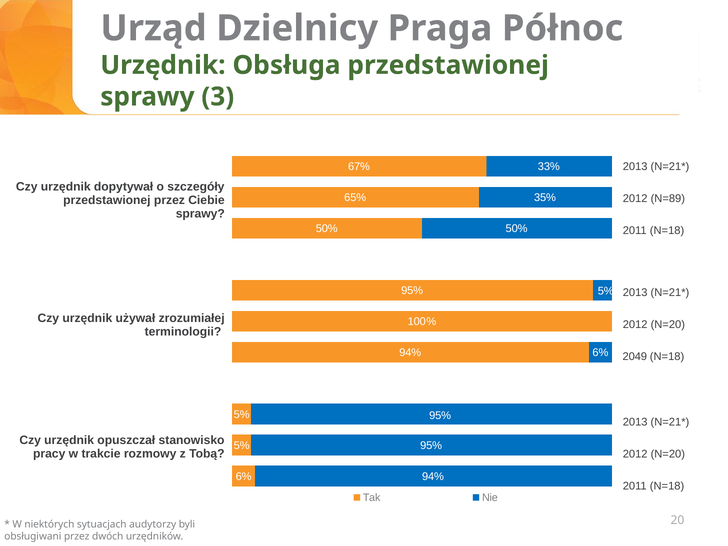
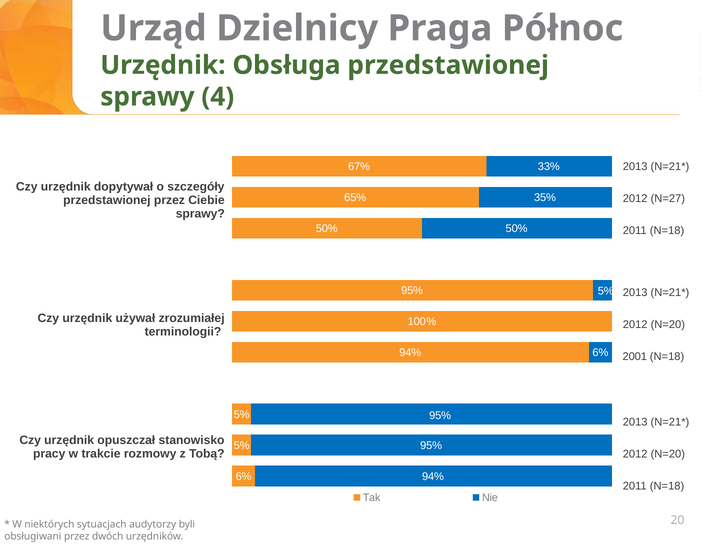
3: 3 -> 4
N=89: N=89 -> N=27
2049: 2049 -> 2001
